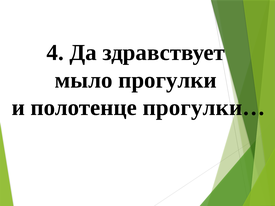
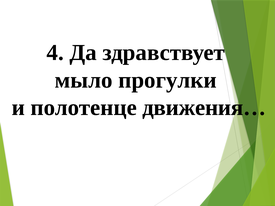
прогулки…: прогулки… -> движения…
